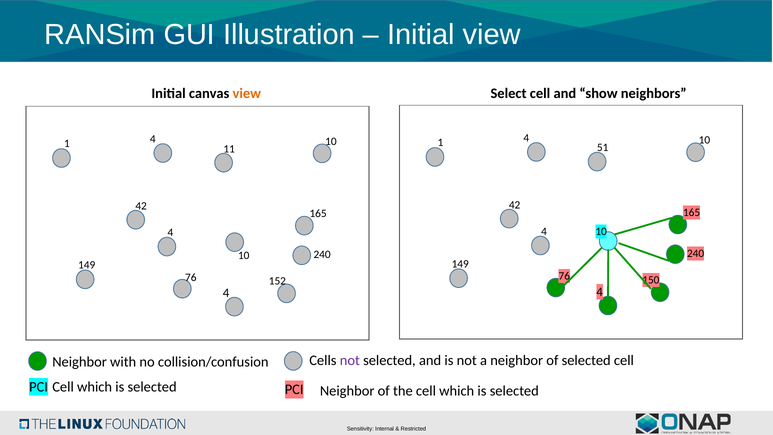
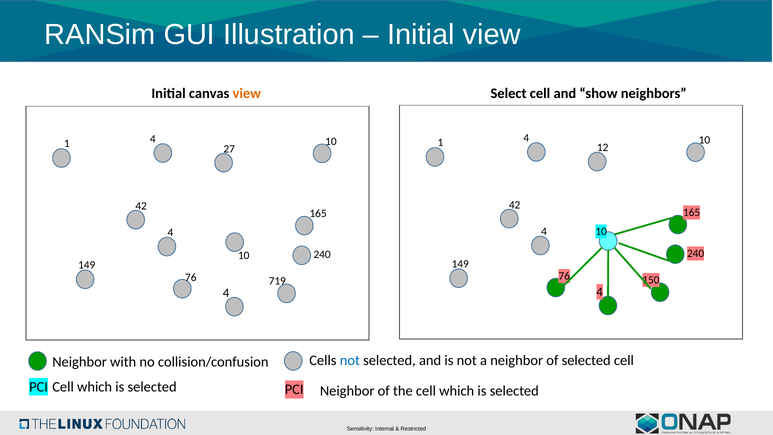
51: 51 -> 12
11: 11 -> 27
152: 152 -> 719
not at (350, 360) colour: purple -> blue
